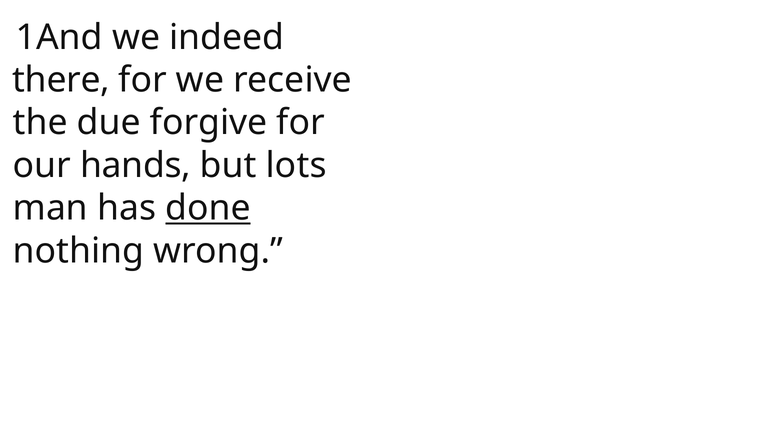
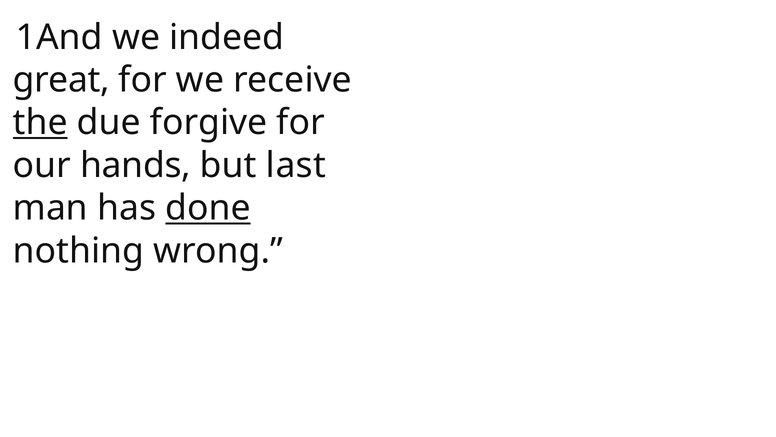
there: there -> great
the underline: none -> present
lots: lots -> last
